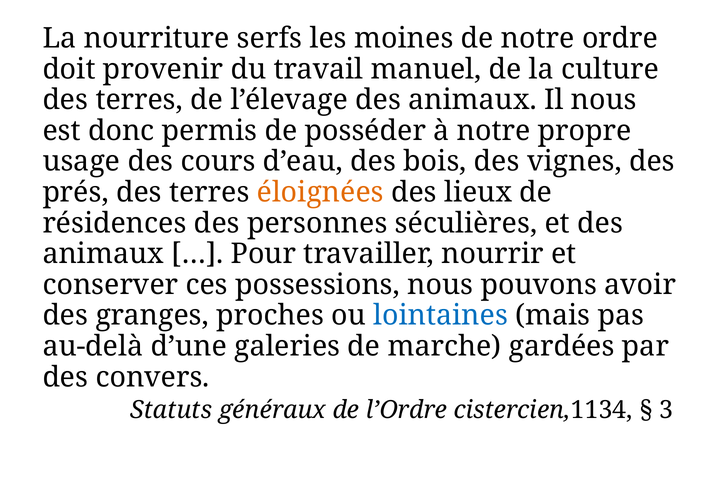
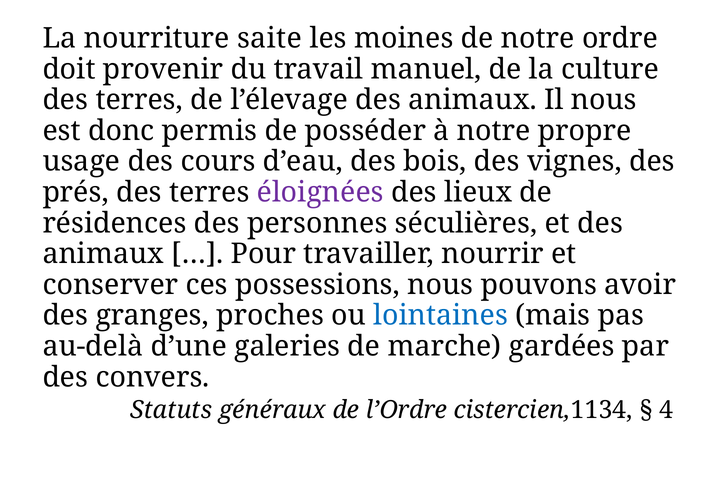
serfs: serfs -> saite
éloignées colour: orange -> purple
3: 3 -> 4
